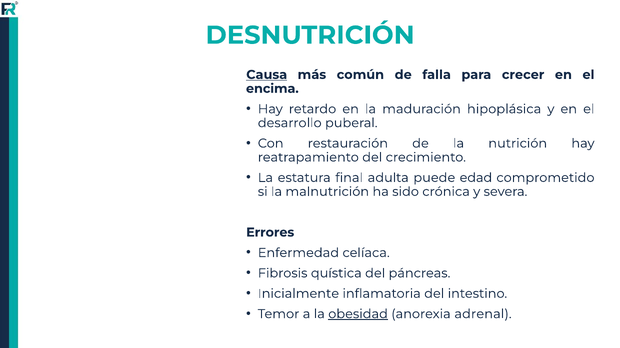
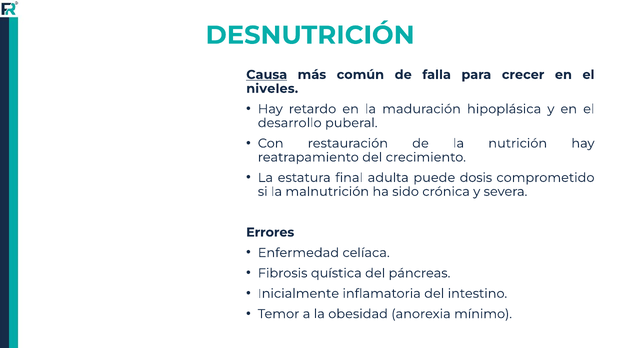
encima: encima -> niveles
edad: edad -> dosis
obesidad underline: present -> none
adrenal: adrenal -> mínimo
